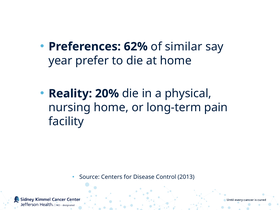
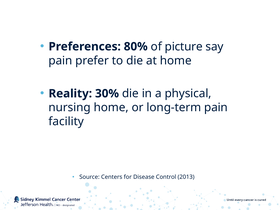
62%: 62% -> 80%
similar: similar -> picture
year at (60, 61): year -> pain
20%: 20% -> 30%
